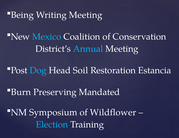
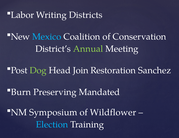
Being: Being -> Labor
Writing Meeting: Meeting -> Districts
Annual colour: light blue -> light green
Dog colour: light blue -> light green
Soil: Soil -> Join
Estancia: Estancia -> Sanchez
